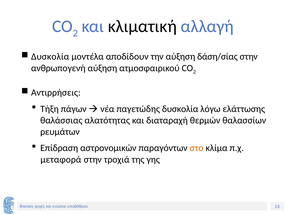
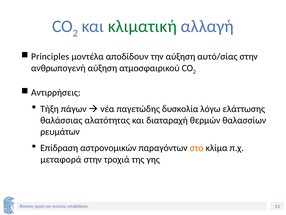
κλιματική colour: black -> green
Δυσκολία at (50, 57): Δυσκολία -> Principles
δάση/σίας: δάση/σίας -> αυτό/σίας
